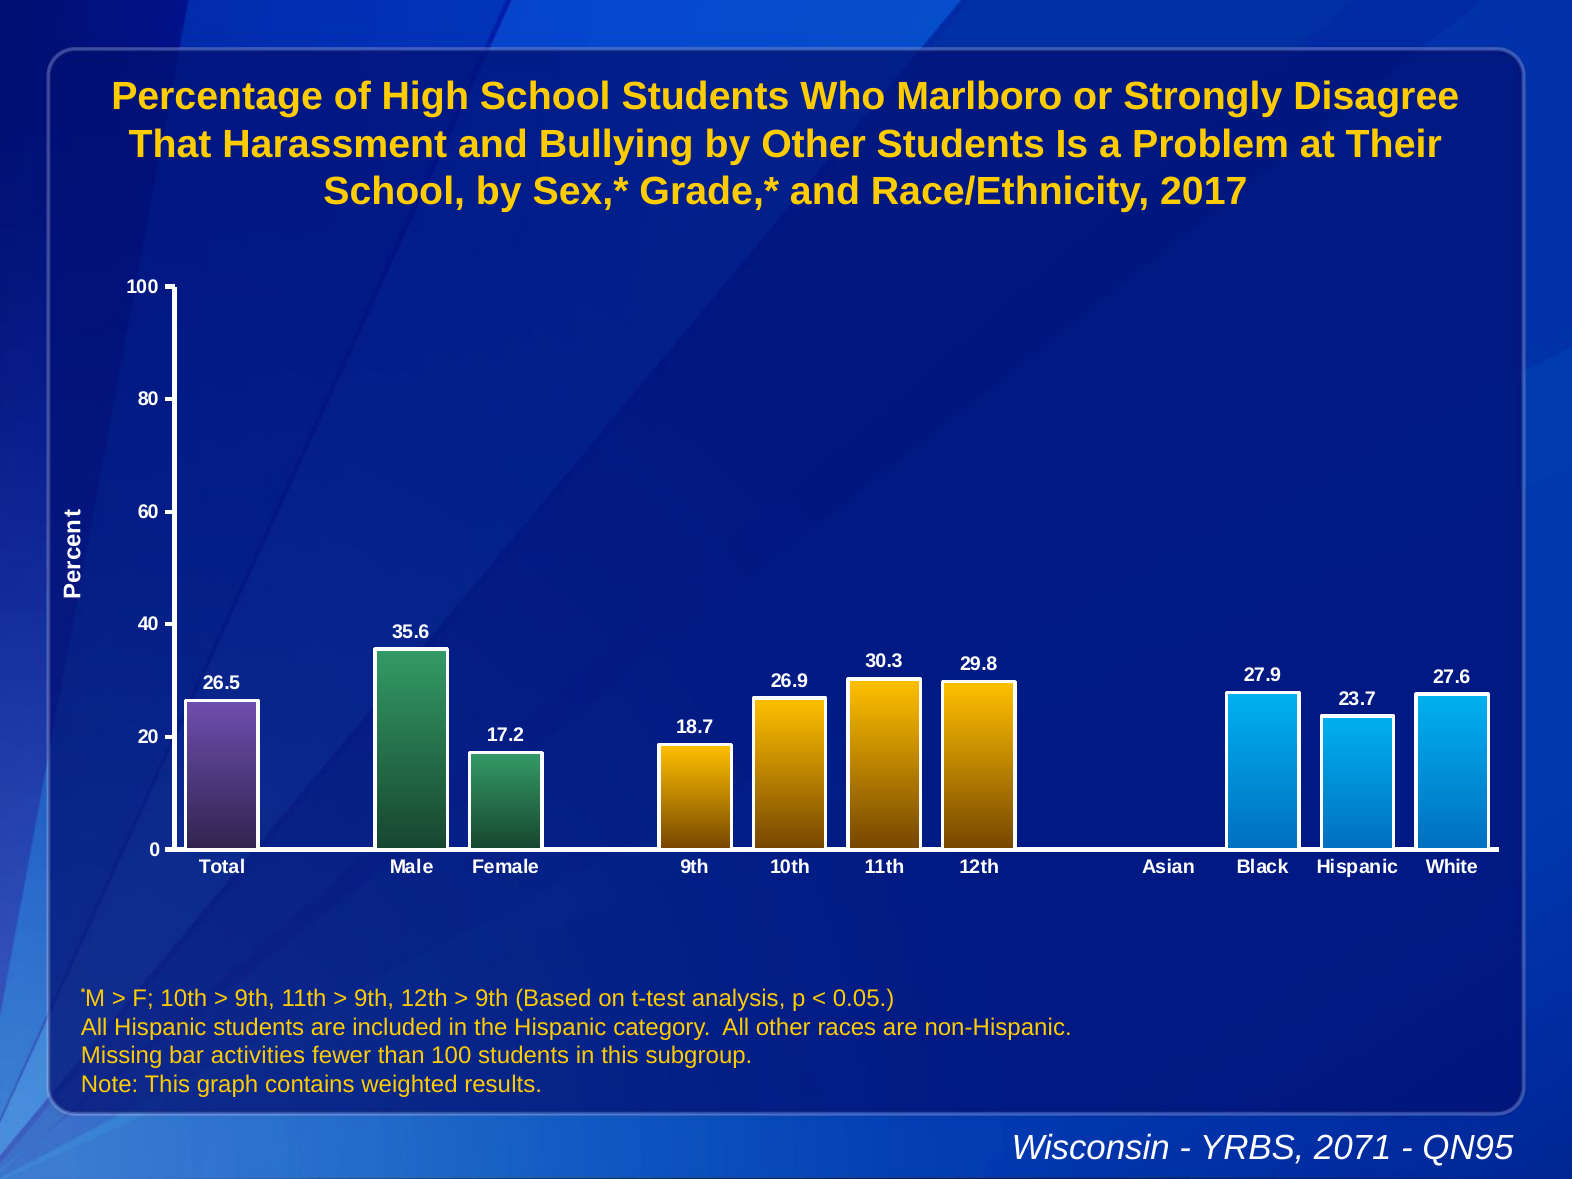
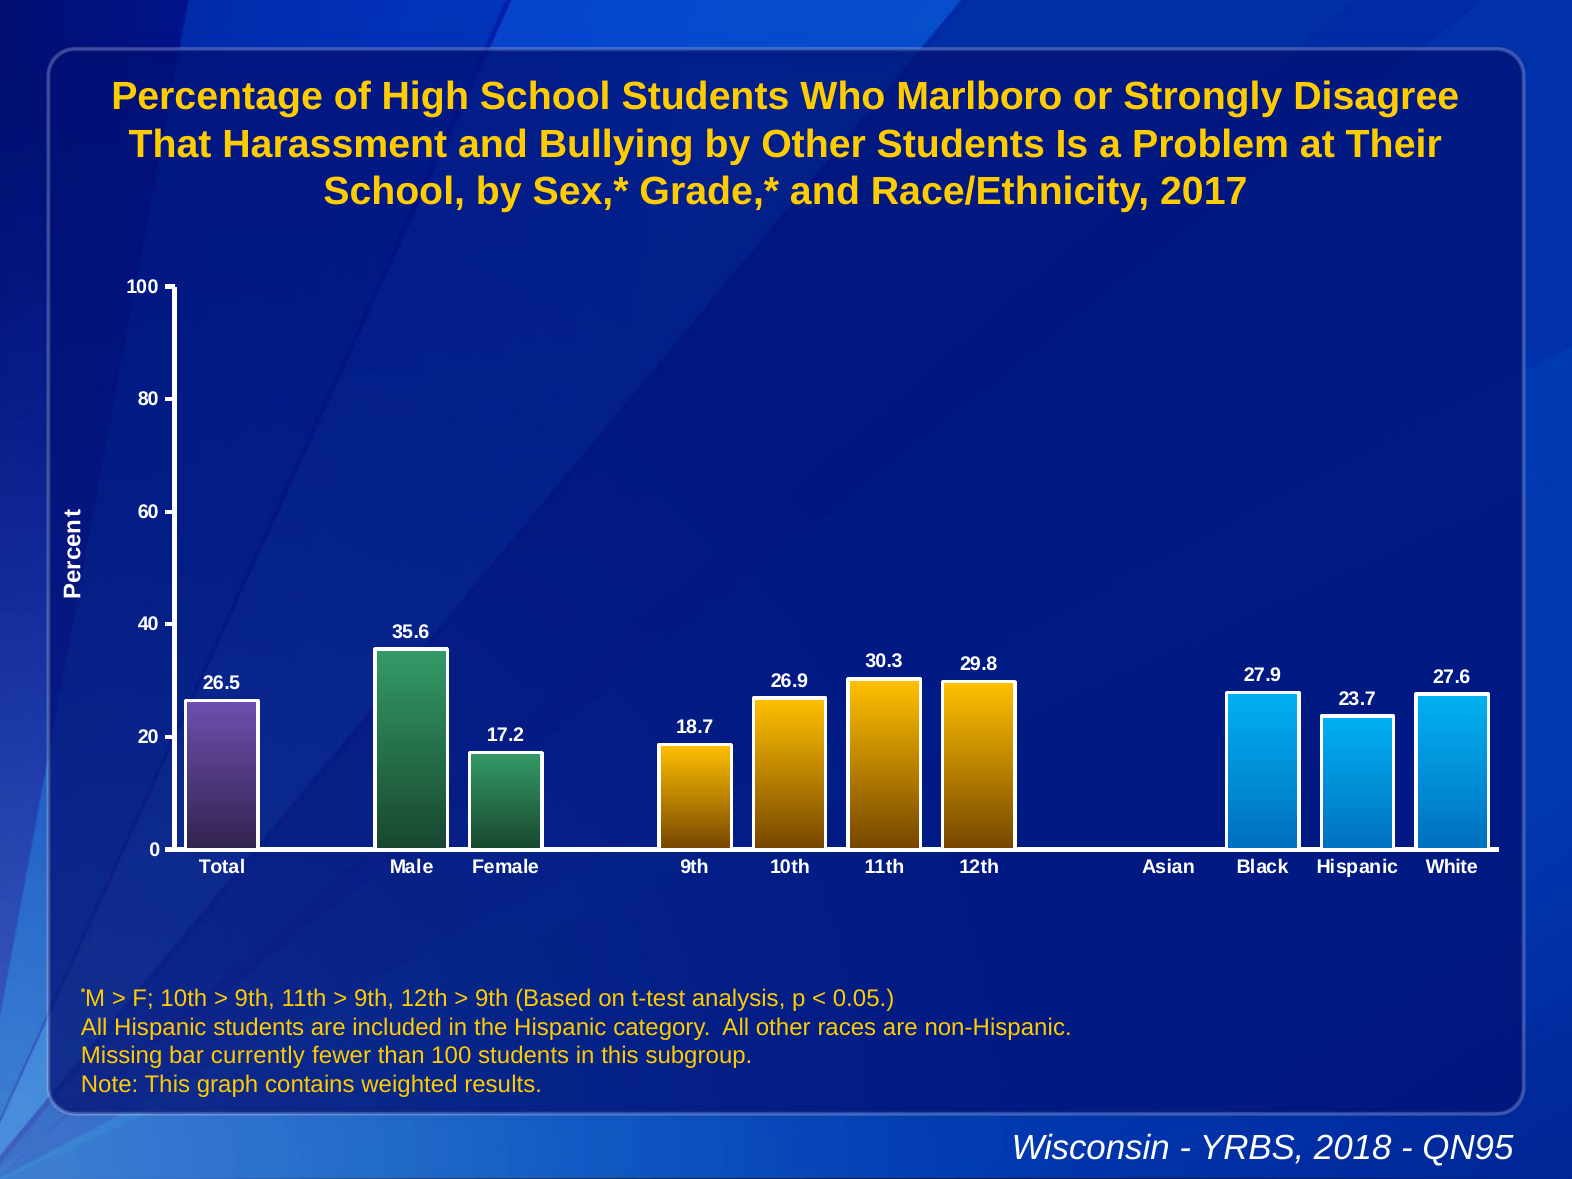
activities: activities -> currently
2071: 2071 -> 2018
